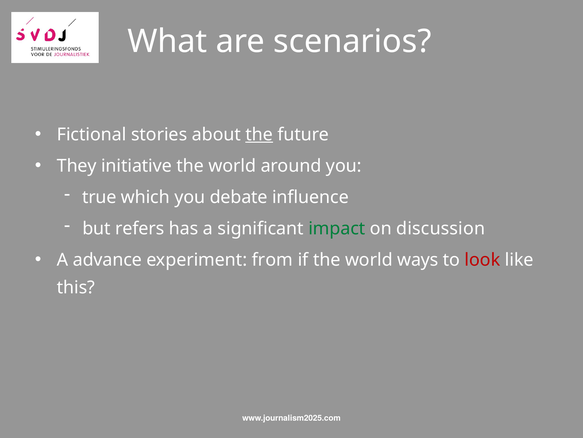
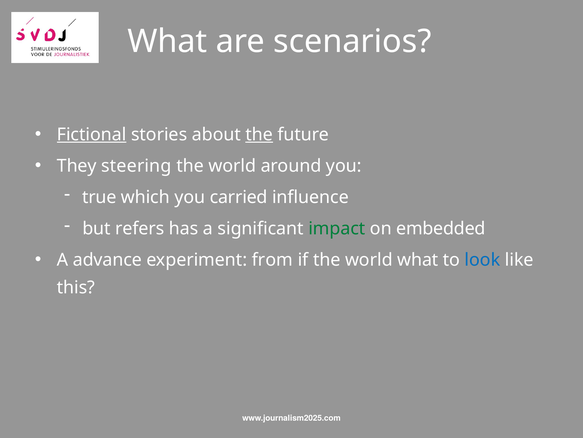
Fictional underline: none -> present
initiative: initiative -> steering
debate: debate -> carried
discussion: discussion -> embedded
world ways: ways -> what
look colour: red -> blue
